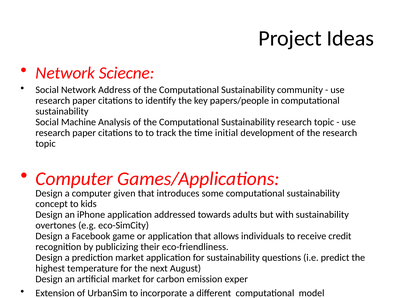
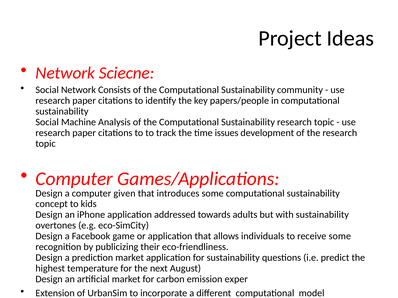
Address: Address -> Consists
initial: initial -> issues
receive credit: credit -> some
